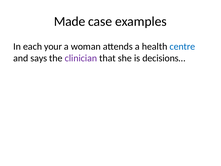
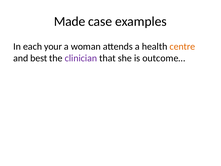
centre colour: blue -> orange
says: says -> best
decisions…: decisions… -> outcome…
